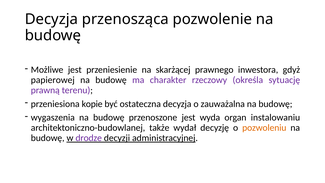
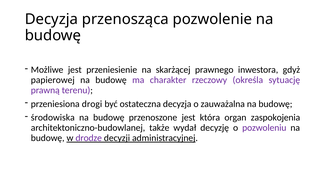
kopie: kopie -> drogi
wygaszenia: wygaszenia -> środowiska
wyda: wyda -> która
instalowaniu: instalowaniu -> zaspokojenia
pozwoleniu colour: orange -> purple
